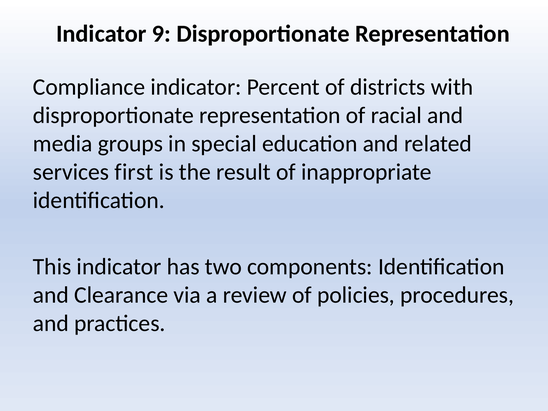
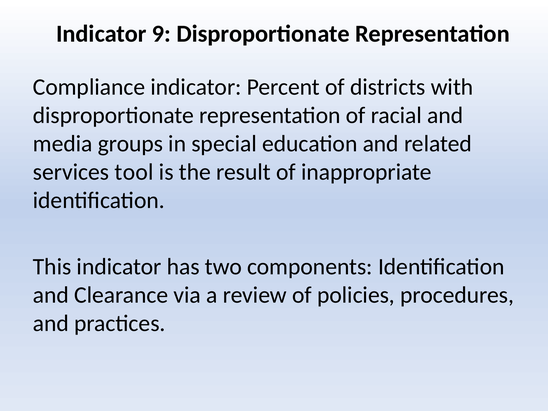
first: first -> tool
